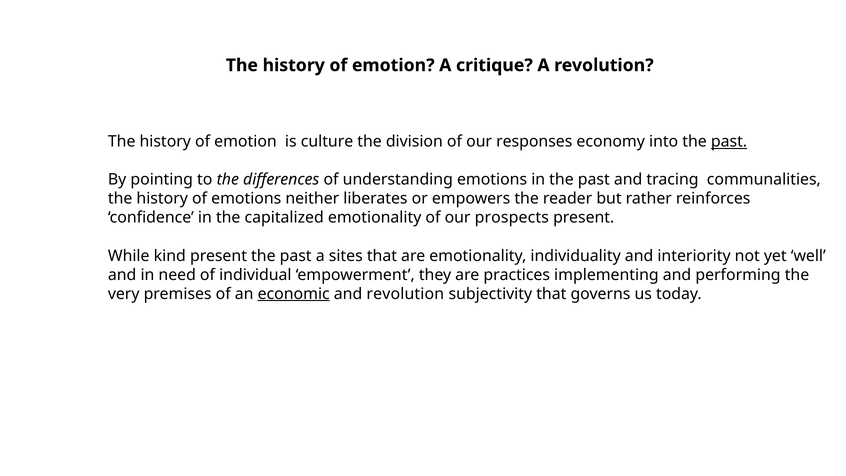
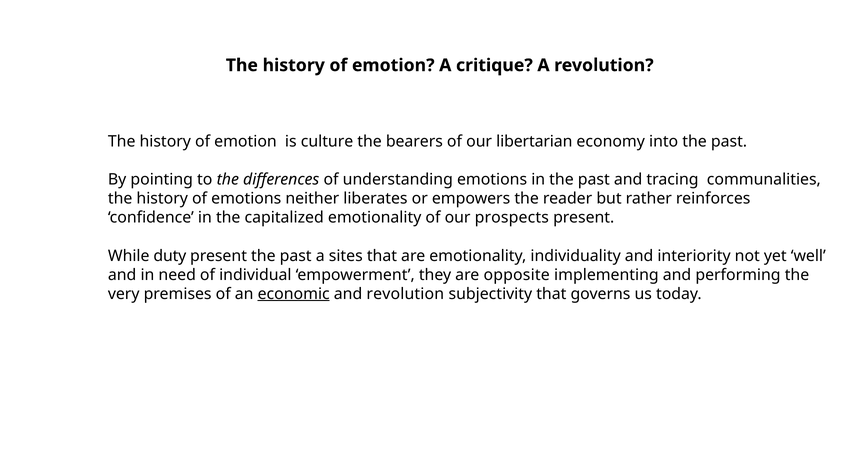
division: division -> bearers
responses: responses -> libertarian
past at (729, 142) underline: present -> none
kind: kind -> duty
practices: practices -> opposite
